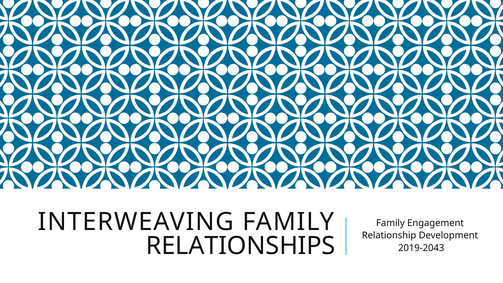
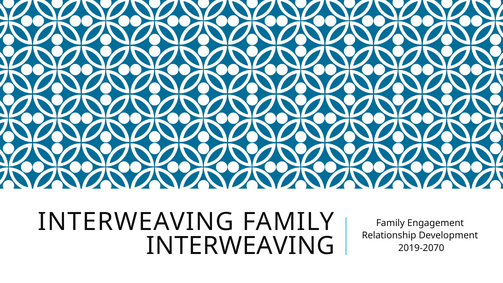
RELATIONSHIPS at (241, 246): RELATIONSHIPS -> INTERWEAVING
2019-2043: 2019-2043 -> 2019-2070
